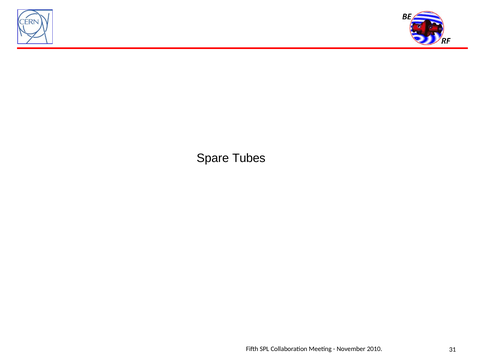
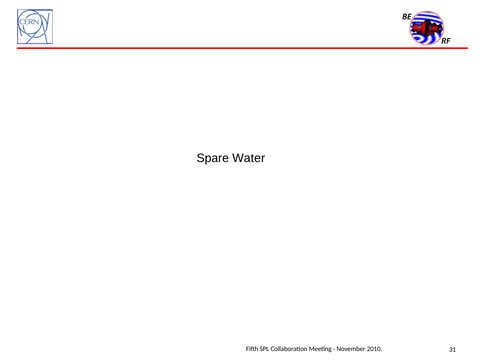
Tubes: Tubes -> Water
